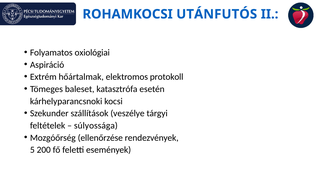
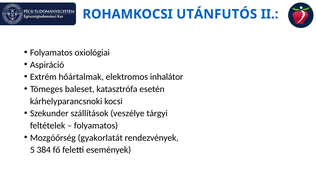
protokoll: protokoll -> inhalátor
súlyossága at (96, 125): súlyossága -> folyamatos
ellenőrzése: ellenőrzése -> gyakorlatát
200: 200 -> 384
